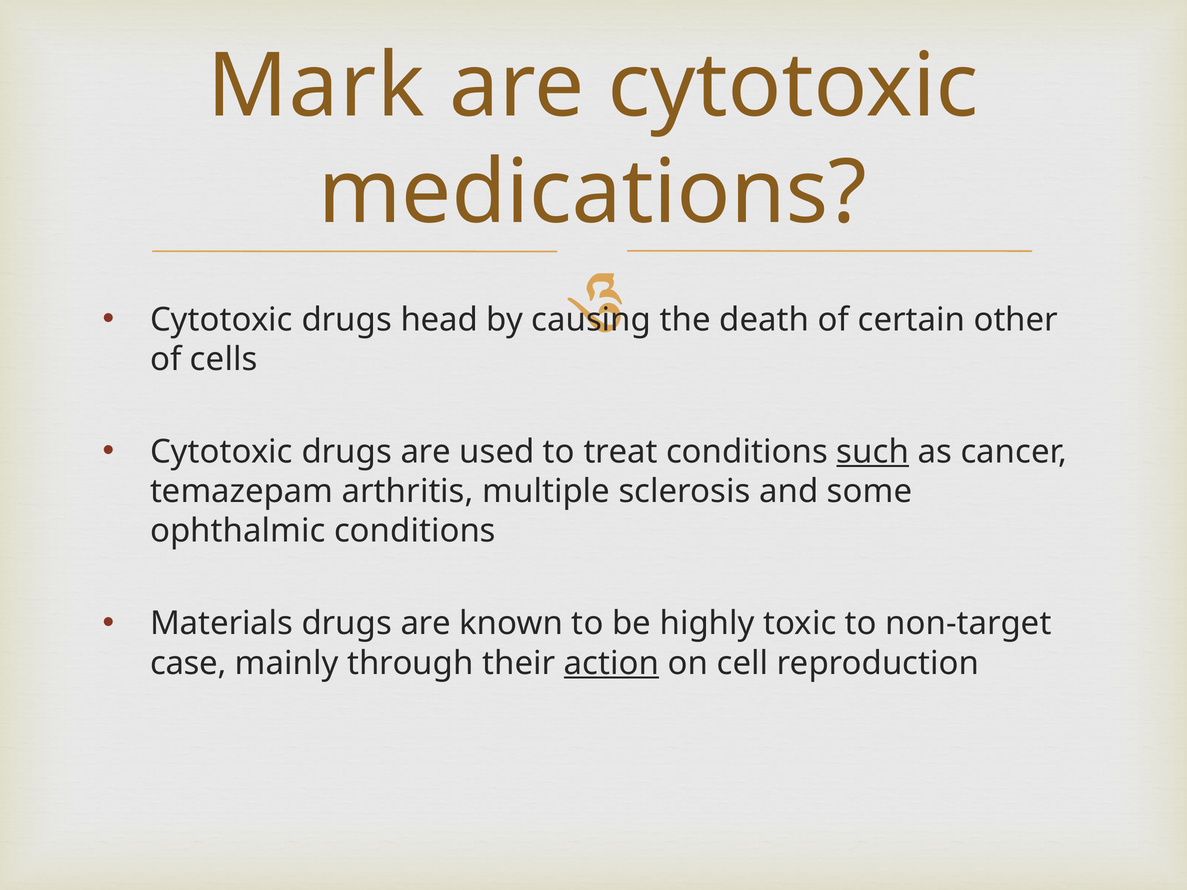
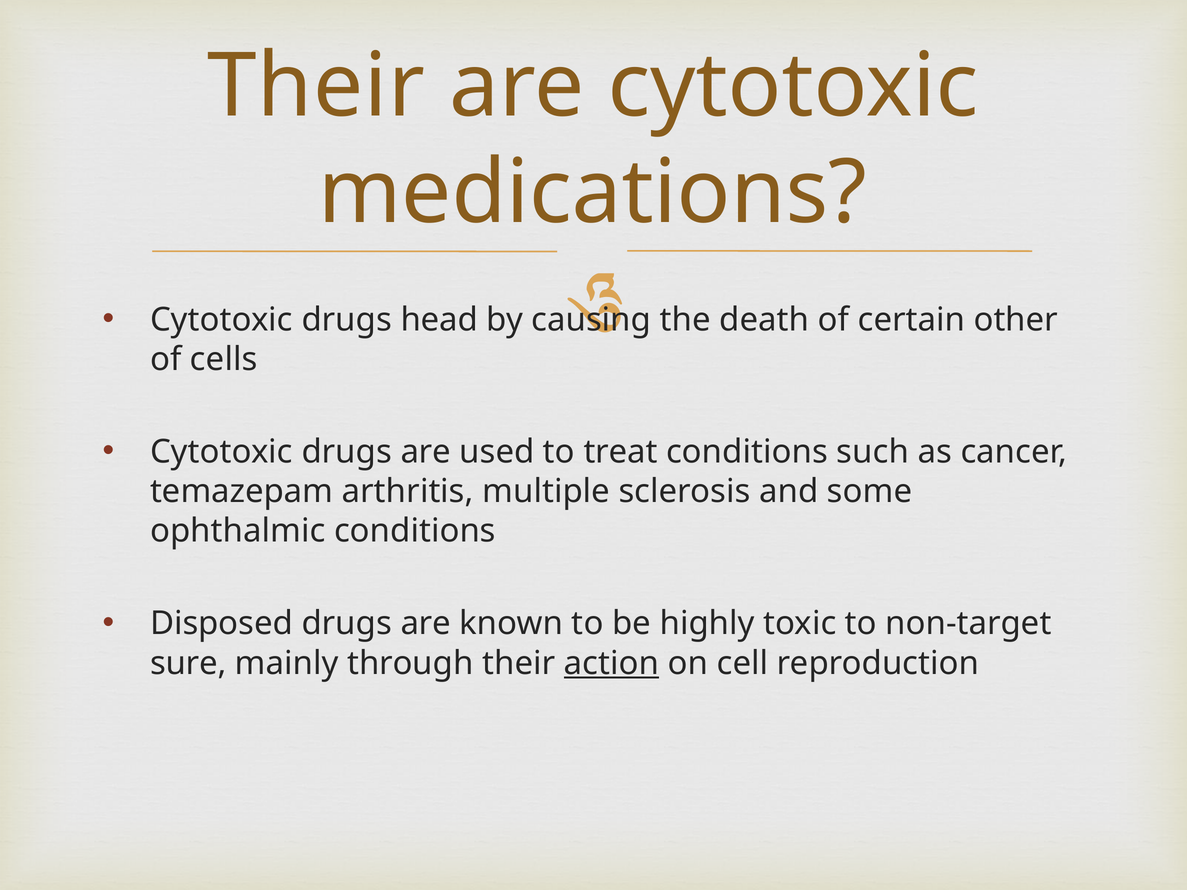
Mark at (316, 86): Mark -> Their
such underline: present -> none
Materials: Materials -> Disposed
case: case -> sure
